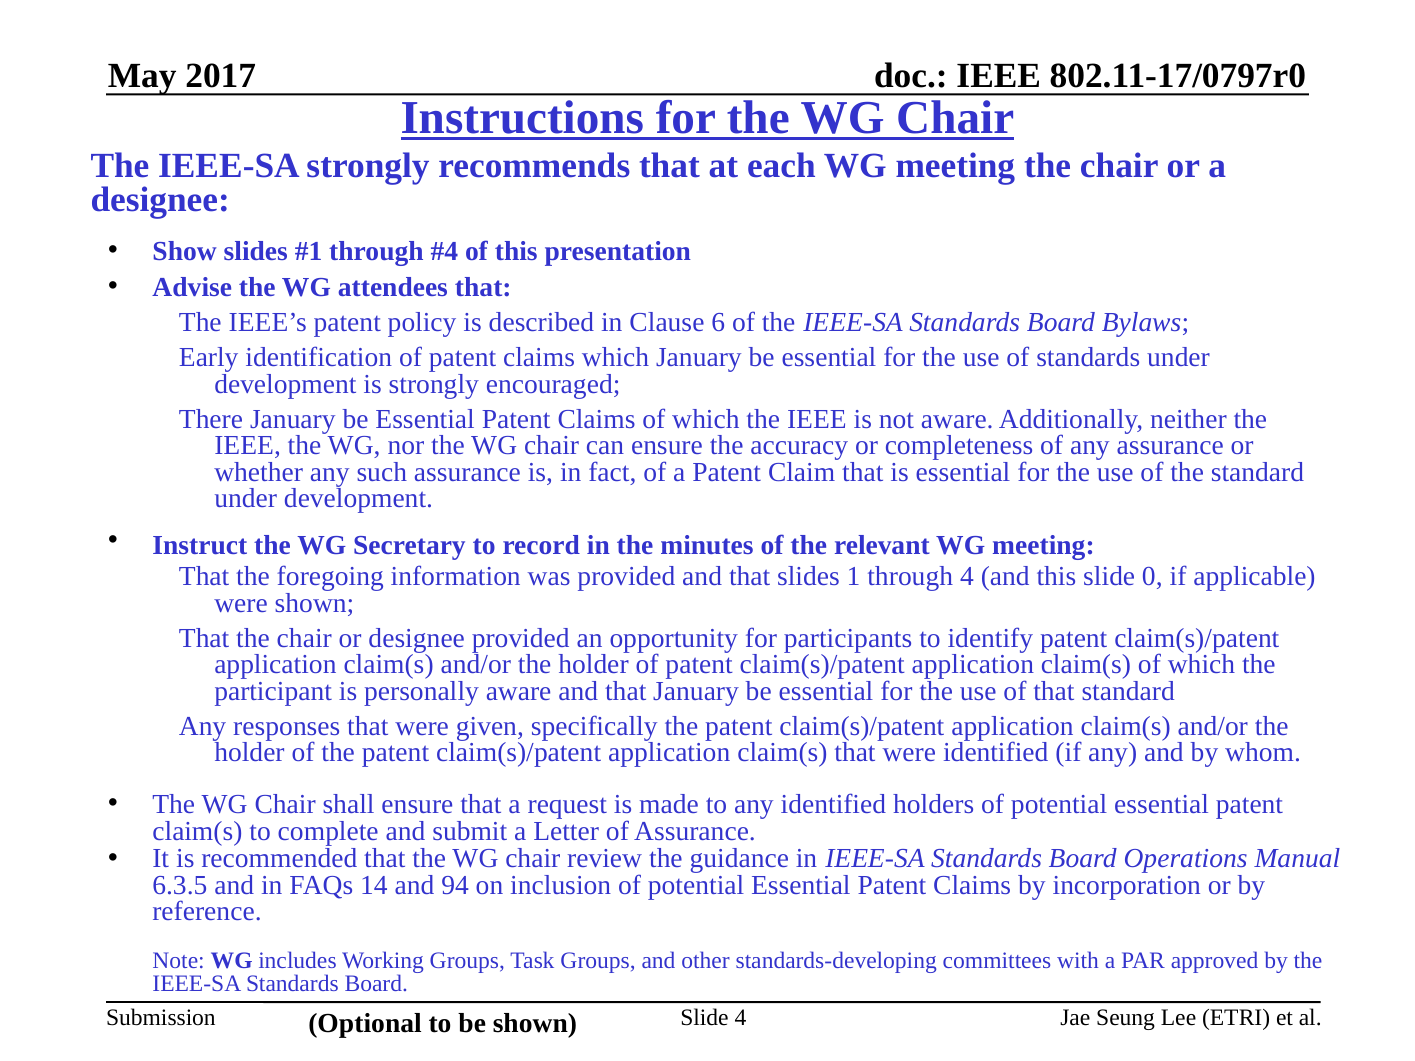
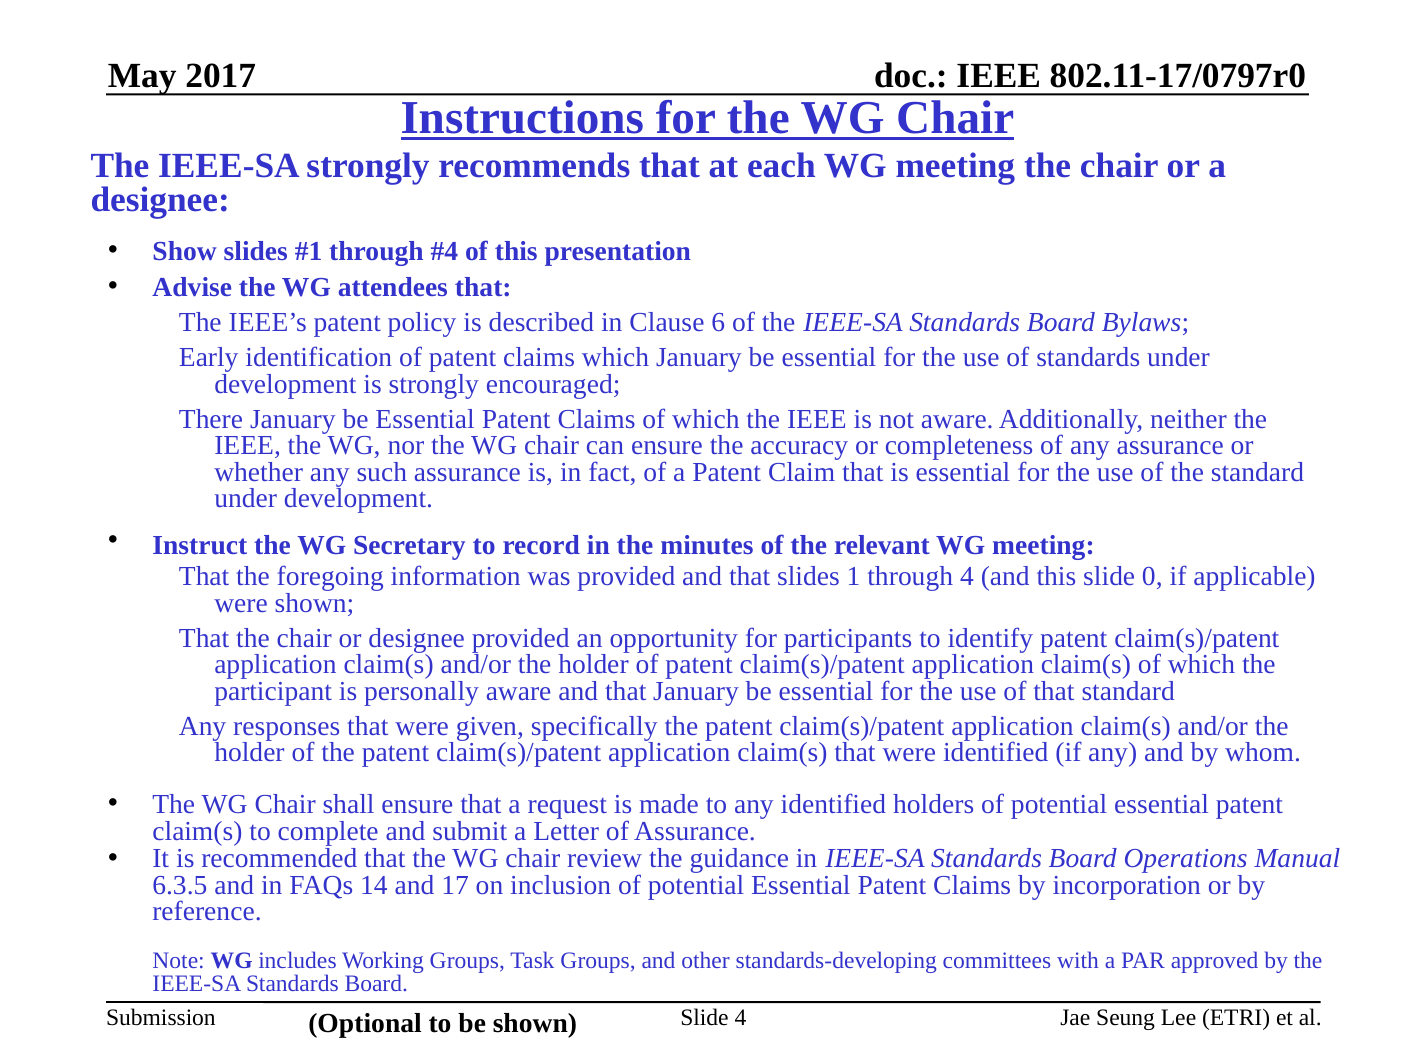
94: 94 -> 17
